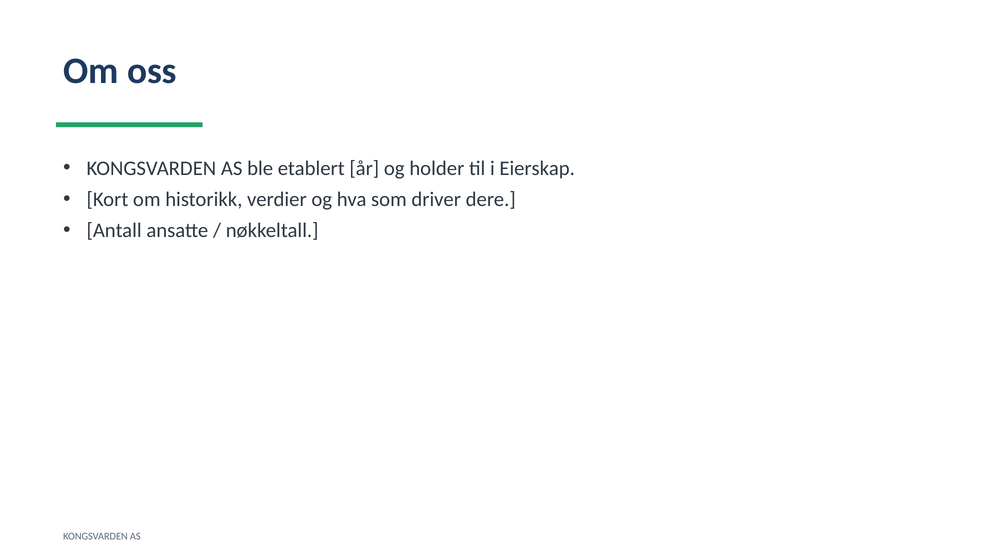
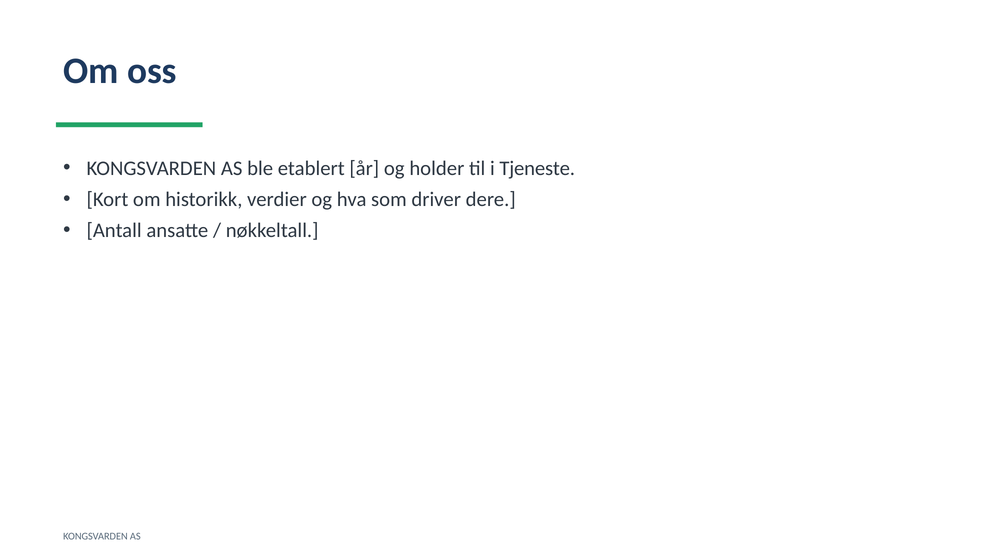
Eierskap: Eierskap -> Tjeneste
